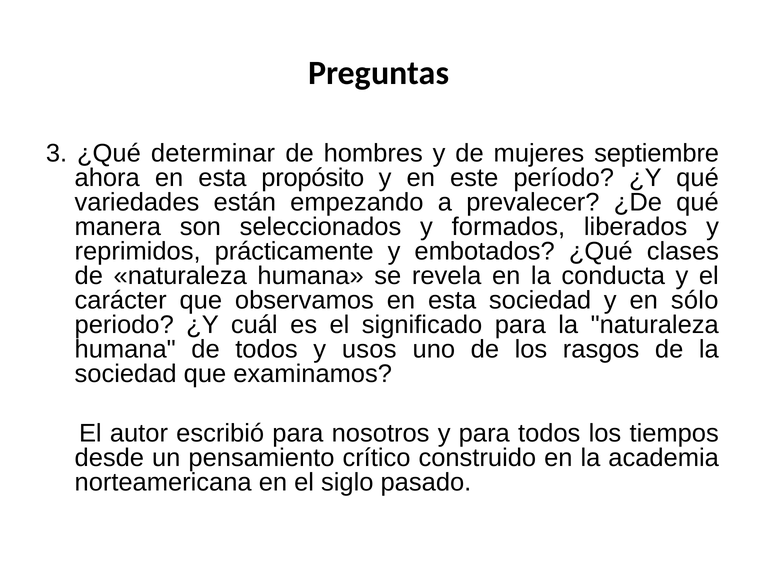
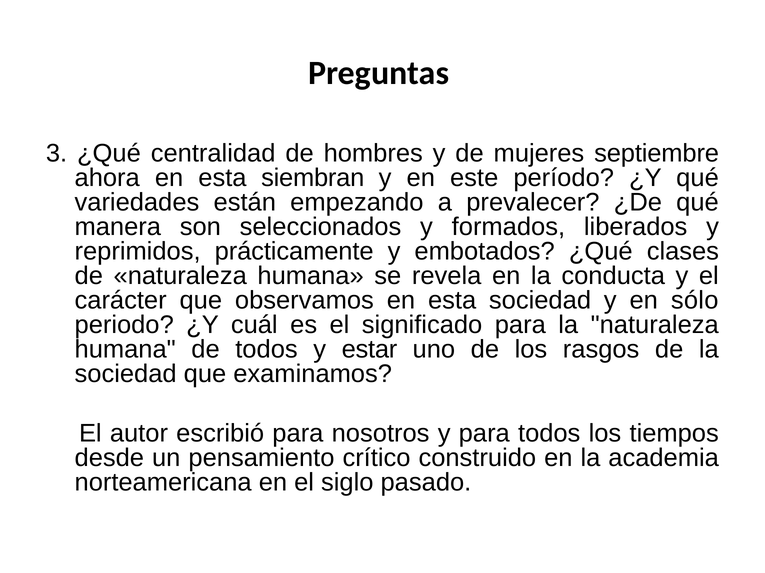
determinar: determinar -> centralidad
propósito: propósito -> siembran
usos: usos -> estar
